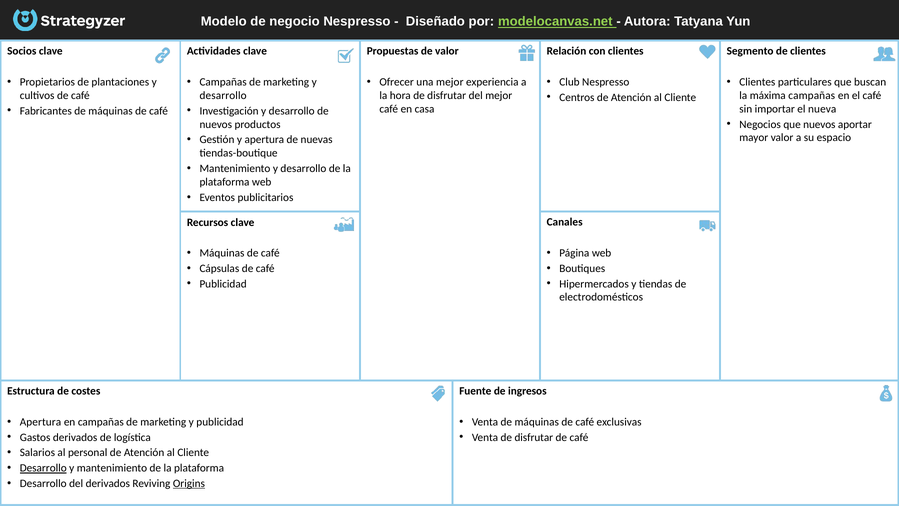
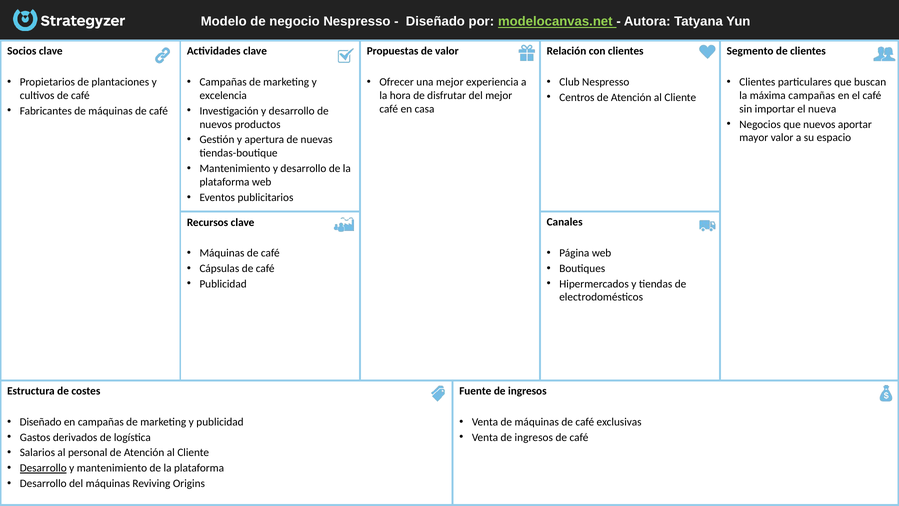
desarrollo at (223, 95): desarrollo -> excelencia
Apertura at (40, 422): Apertura -> Diseñado
Venta de disfrutar: disfrutar -> ingresos
del derivados: derivados -> máquinas
Origins underline: present -> none
